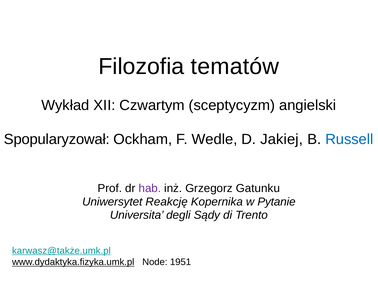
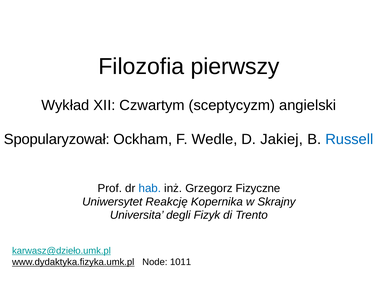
tematów: tematów -> pierwszy
hab colour: purple -> blue
Gatunku: Gatunku -> Fizyczne
Pytanie: Pytanie -> Skrajny
Sądy: Sądy -> Fizyk
karwasz@także.umk.pl: karwasz@także.umk.pl -> karwasz@dzieło.umk.pl
1951: 1951 -> 1011
